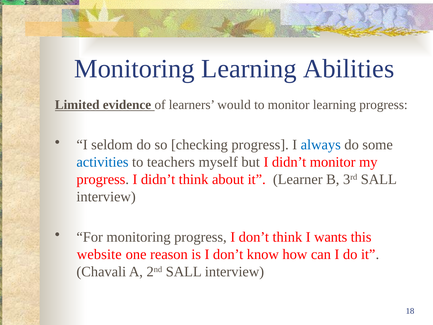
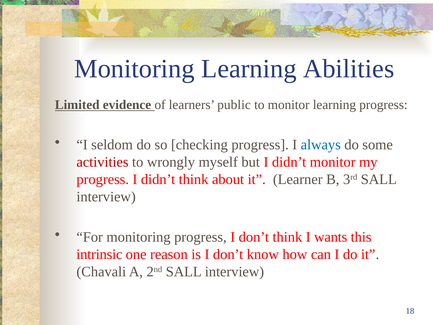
would: would -> public
activities colour: blue -> red
teachers: teachers -> wrongly
website: website -> intrinsic
